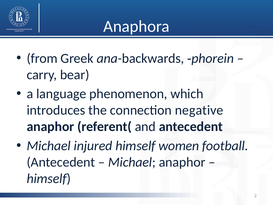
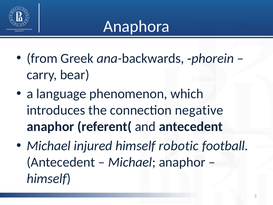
women: women -> robotic
